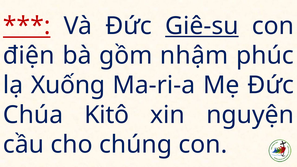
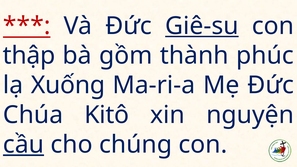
điện: điện -> thập
nhậm: nhậm -> thành
cầu underline: none -> present
